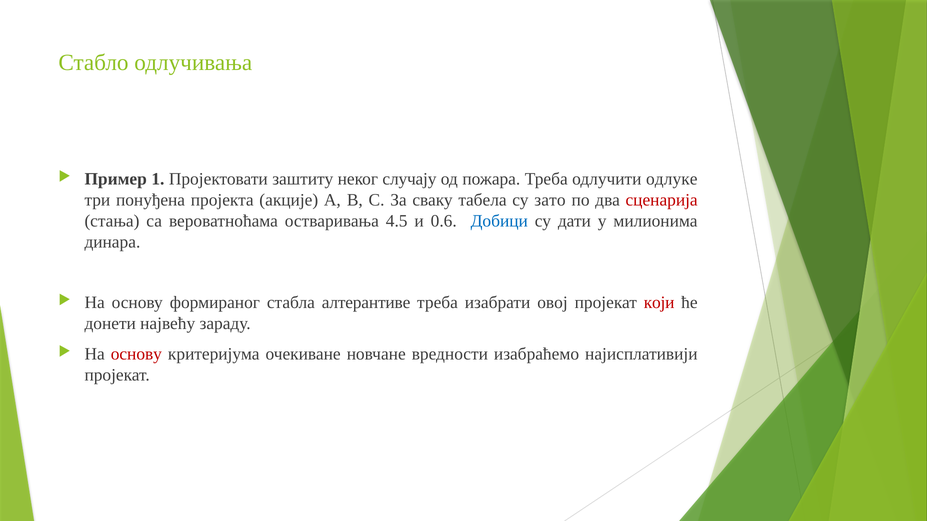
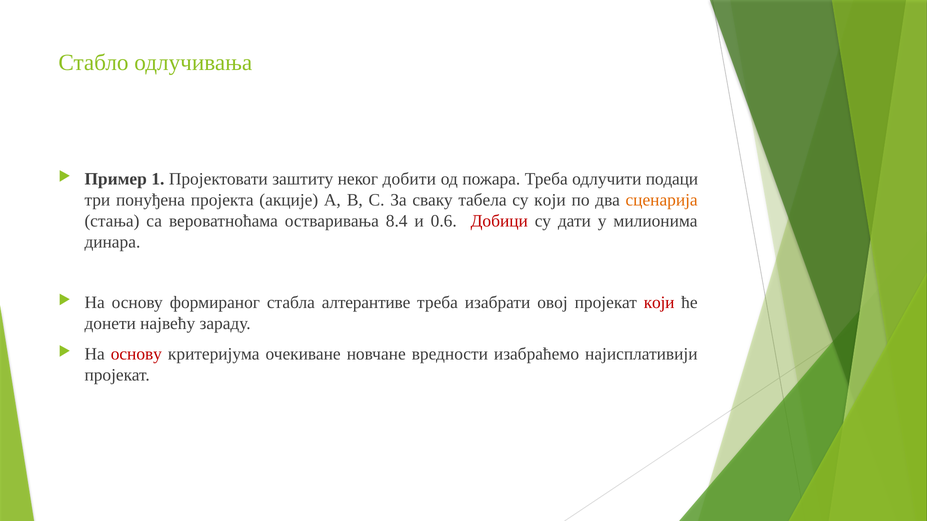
случају: случају -> добити
одлуке: одлуке -> подаци
су зато: зато -> који
сценарија colour: red -> orange
4.5: 4.5 -> 8.4
Добици colour: blue -> red
